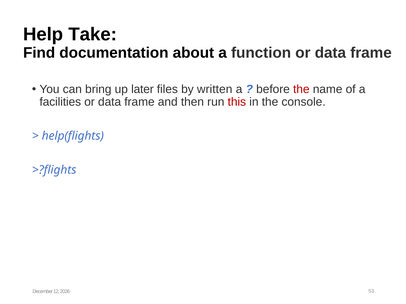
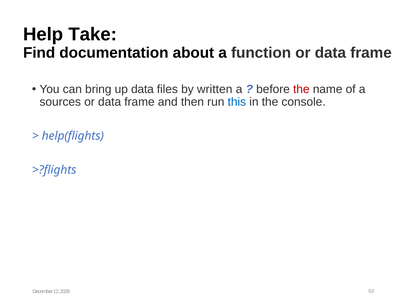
up later: later -> data
facilities: facilities -> sources
this colour: red -> blue
